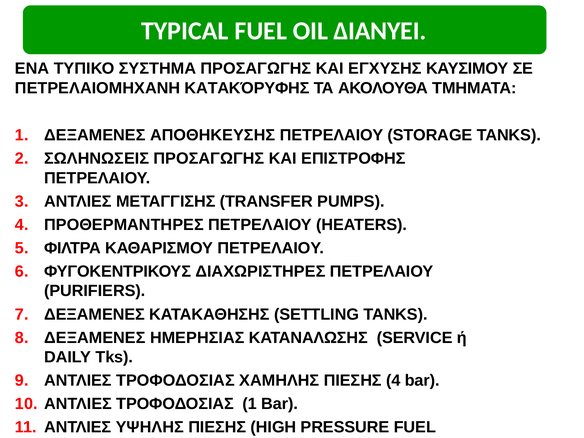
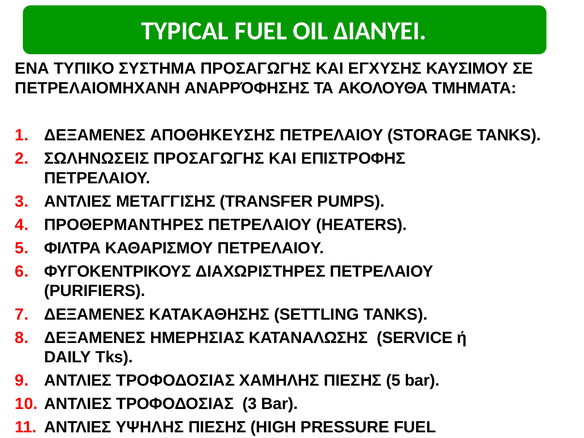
ΚΑΤΑΚΌΡΥΦΗΣ: ΚΑΤΑΚΌΡΥΦΗΣ -> ΑΝΑΡΡΌΦΗΣΗΣ
ΠΙΕΣΗΣ 4: 4 -> 5
ΤΡΟΦΟΔΟΣΙΑΣ 1: 1 -> 3
